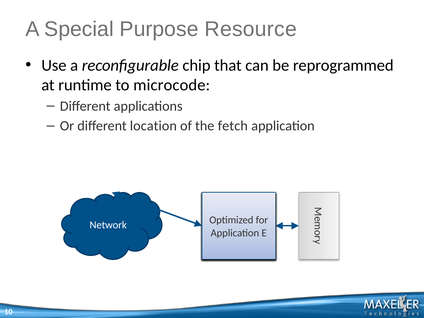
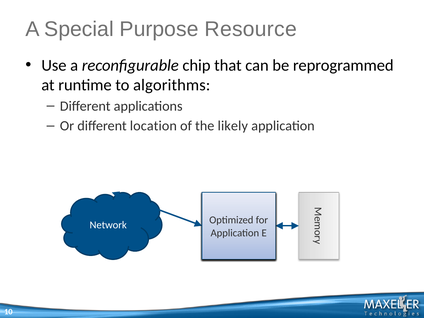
microcode: microcode -> algorithms
fetch: fetch -> likely
